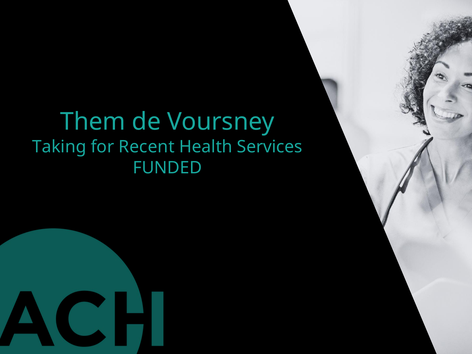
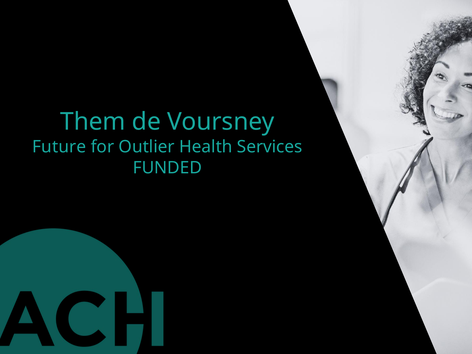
Taking: Taking -> Future
Recent: Recent -> Outlier
